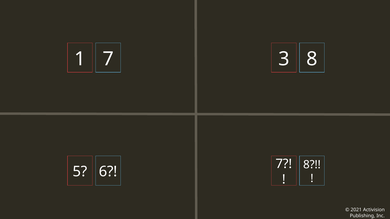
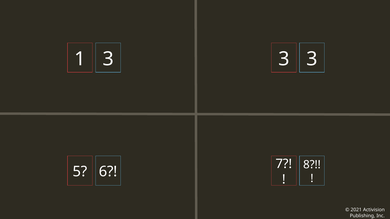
1 7: 7 -> 3
8 at (312, 59): 8 -> 3
